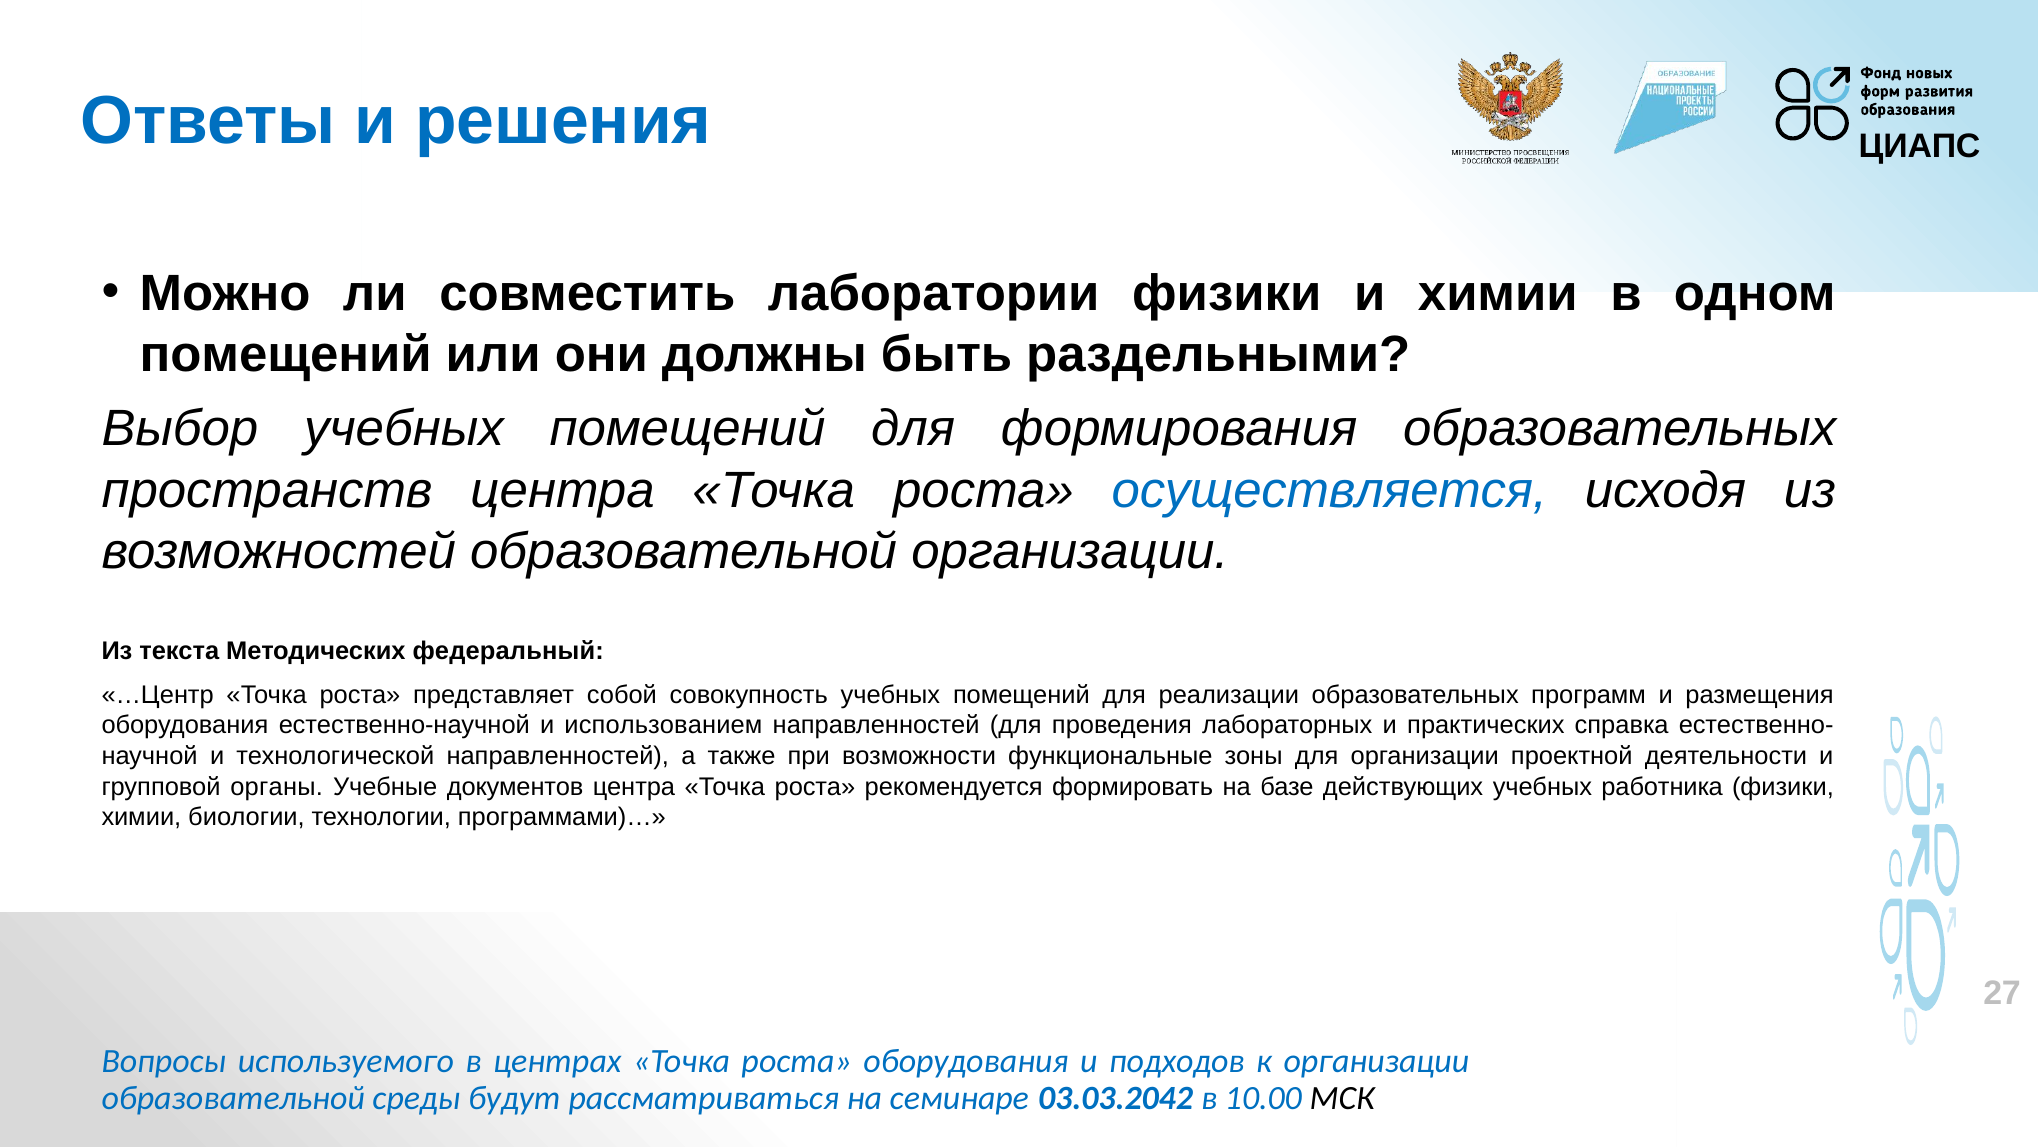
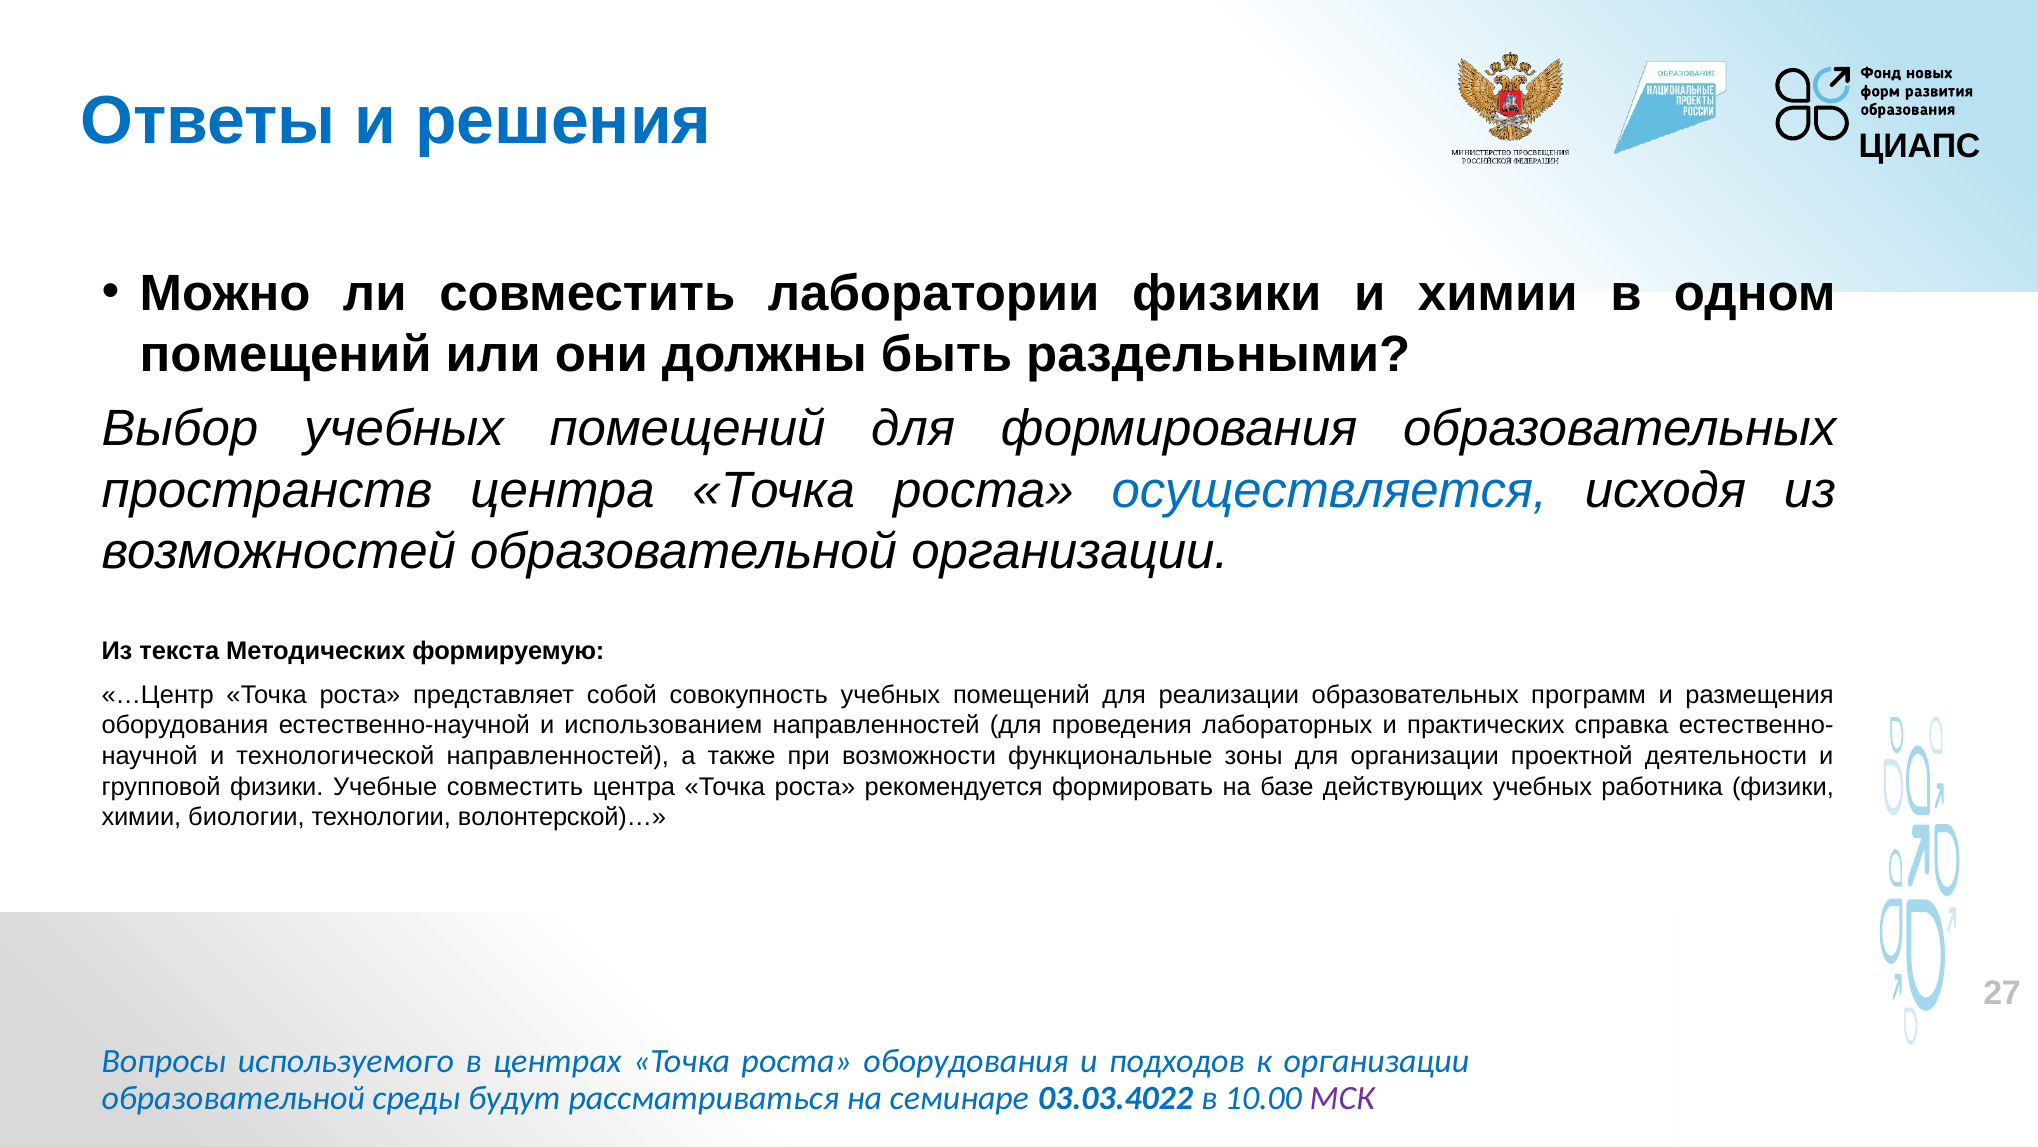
федеральный: федеральный -> формируемую
групповой органы: органы -> физики
Учебные документов: документов -> совместить
программами)…: программами)… -> волонтерской)…
03.03.2042: 03.03.2042 -> 03.03.4022
МСК colour: black -> purple
